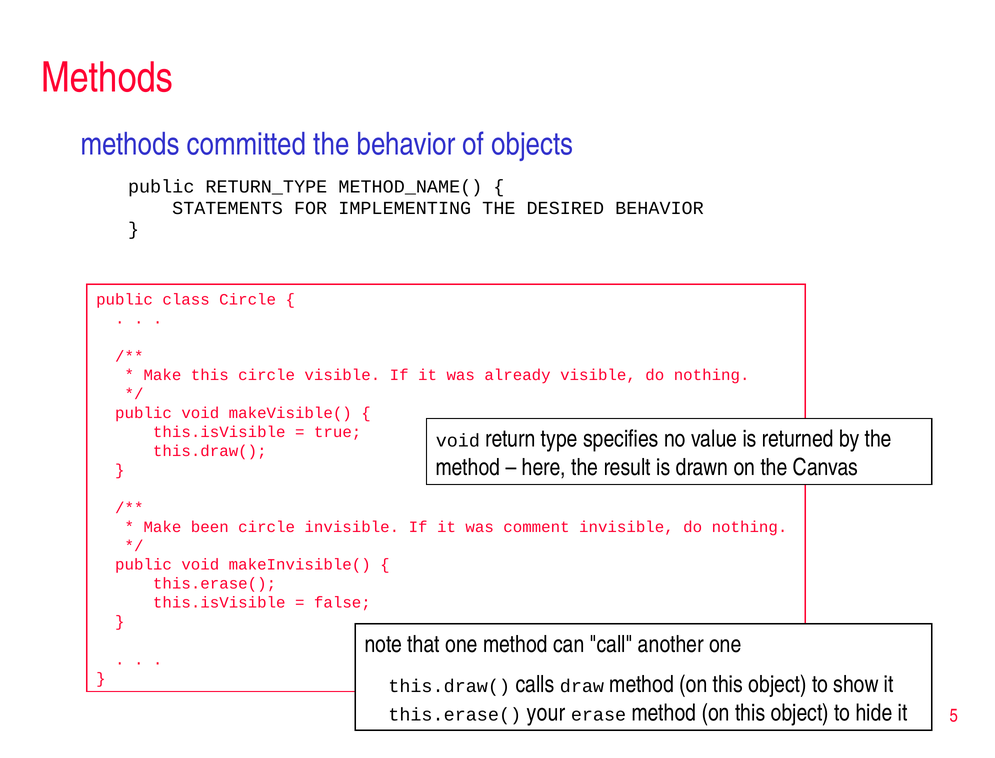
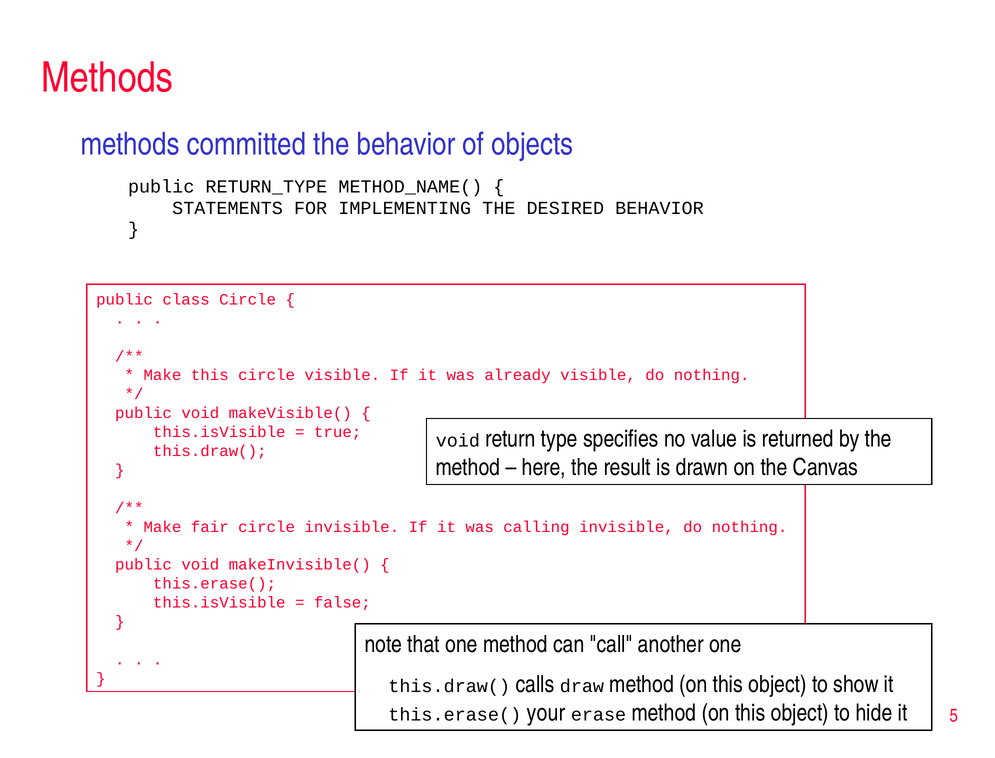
been: been -> fair
comment: comment -> calling
